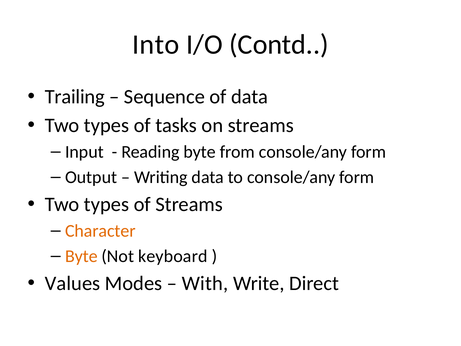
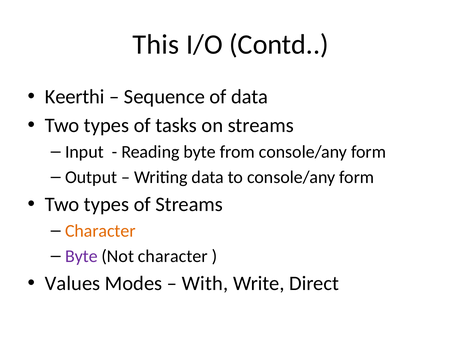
Into: Into -> This
Trailing: Trailing -> Keerthi
Byte at (81, 256) colour: orange -> purple
Not keyboard: keyboard -> character
